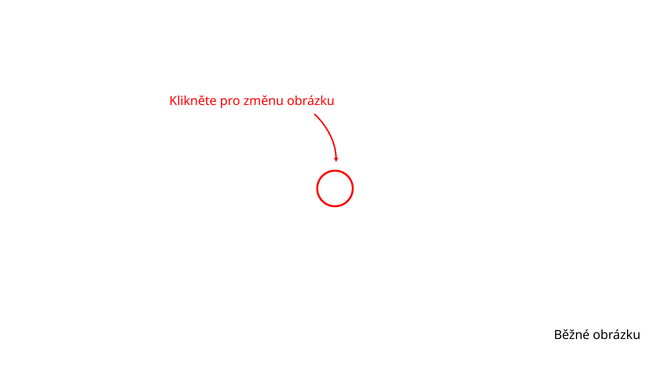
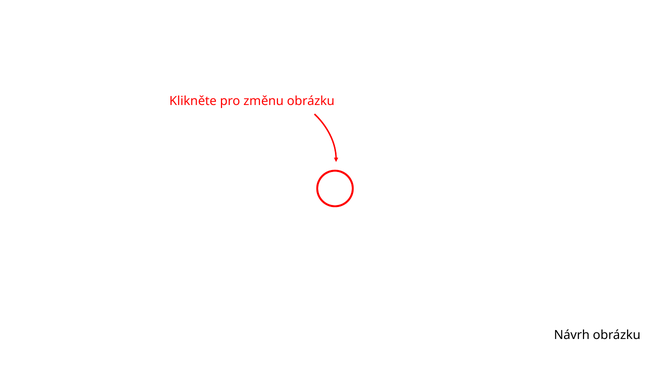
Běžné: Běžné -> Návrh
